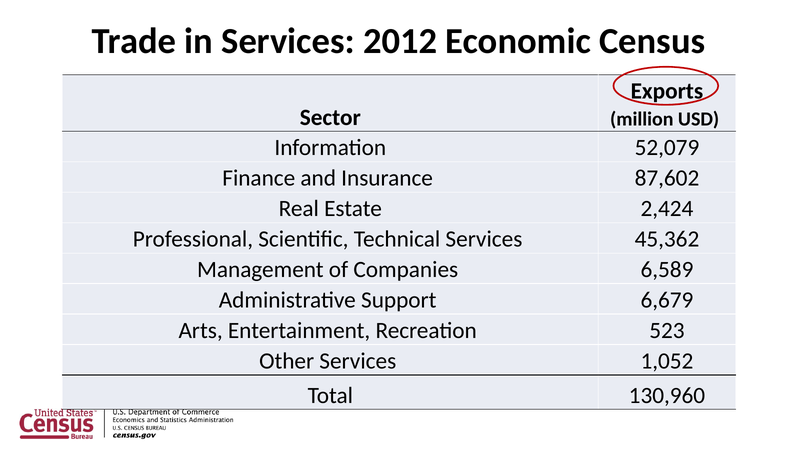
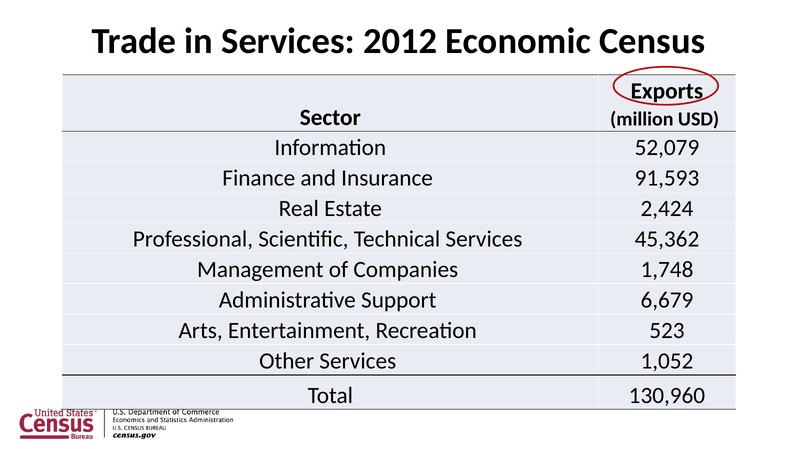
87,602: 87,602 -> 91,593
6,589: 6,589 -> 1,748
